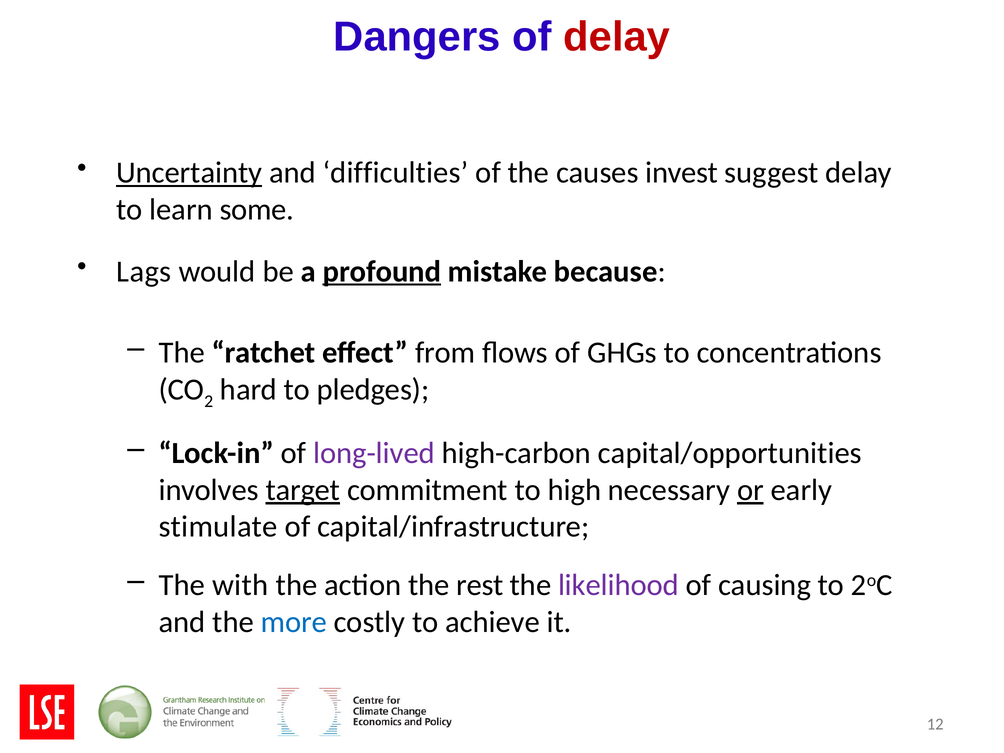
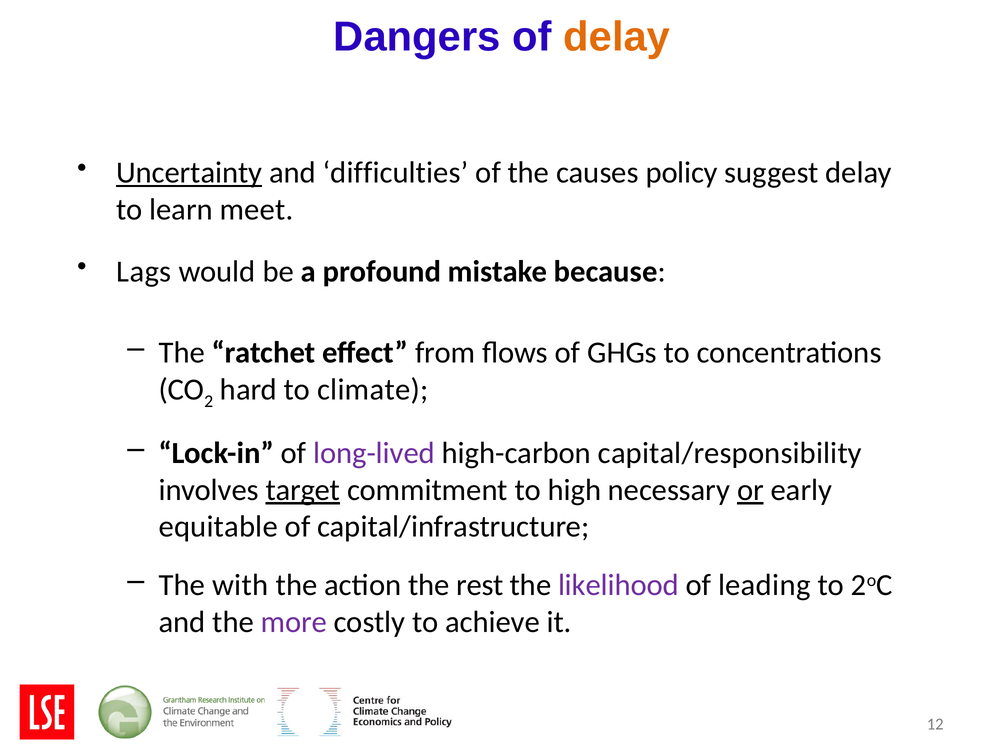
delay at (617, 37) colour: red -> orange
invest: invest -> policy
some: some -> meet
profound underline: present -> none
pledges: pledges -> climate
capital/opportunities: capital/opportunities -> capital/responsibility
stimulate: stimulate -> equitable
causing: causing -> leading
more colour: blue -> purple
